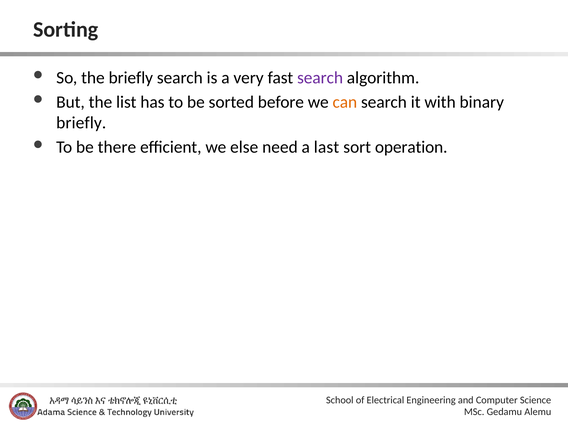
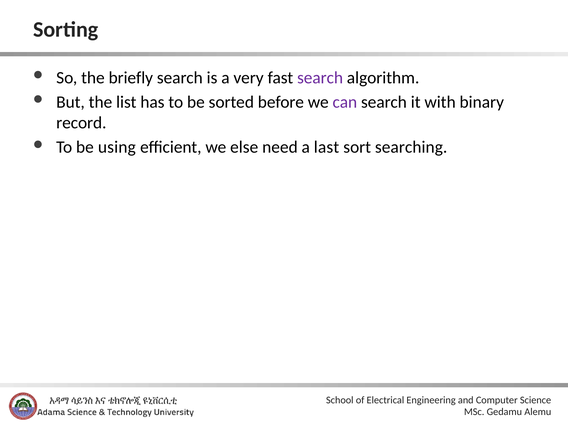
can colour: orange -> purple
briefly at (81, 123): briefly -> record
there: there -> using
operation: operation -> searching
